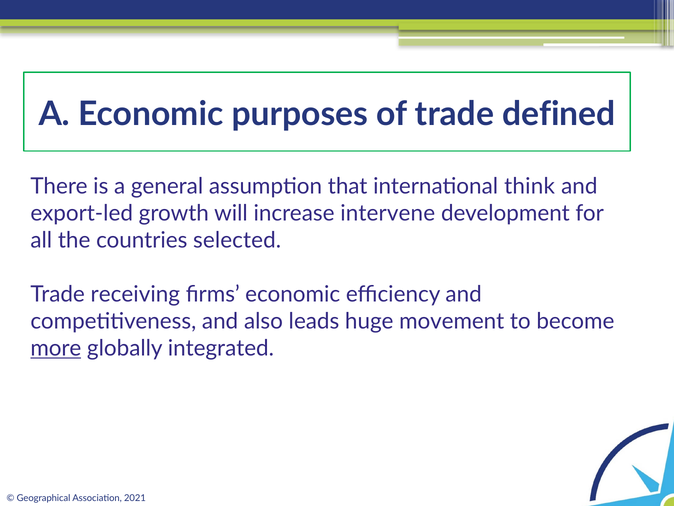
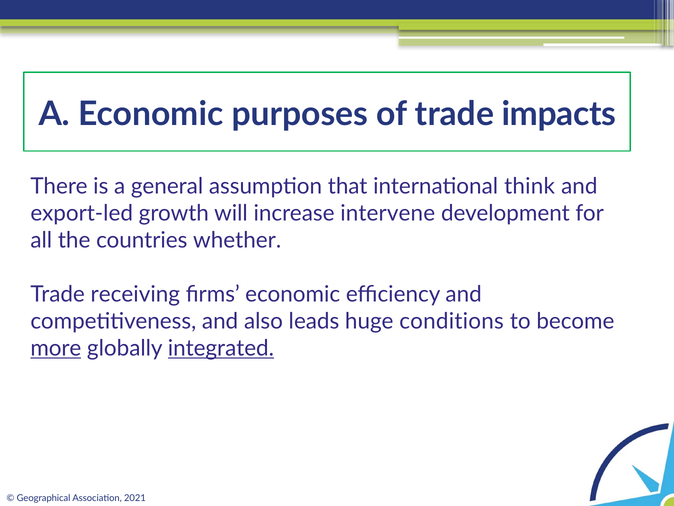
defined: defined -> impacts
selected: selected -> whether
movement: movement -> conditions
integrated underline: none -> present
